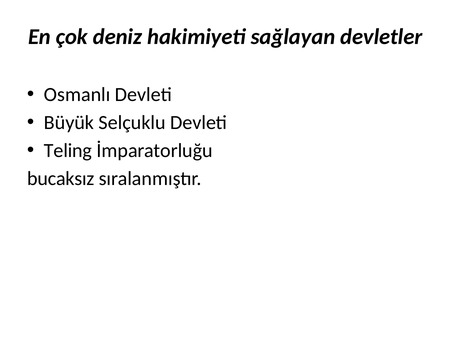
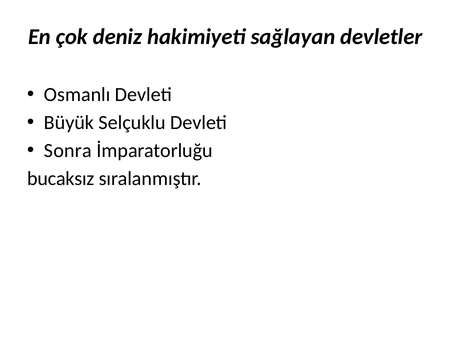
Teling: Teling -> Sonra
